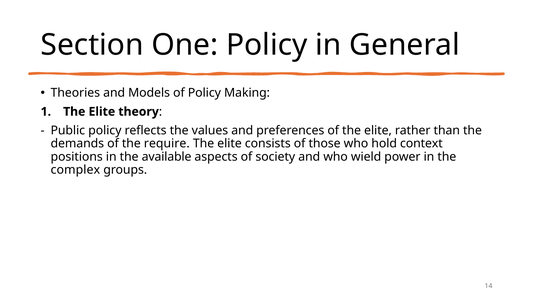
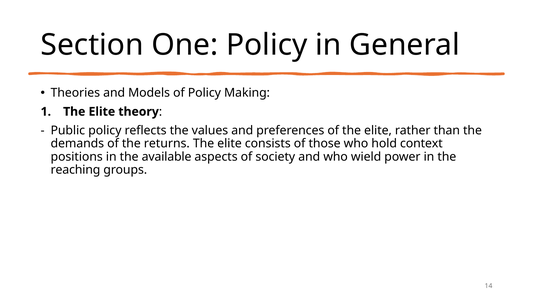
require: require -> returns
complex: complex -> reaching
